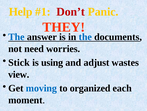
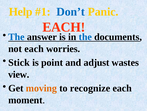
Don’t colour: red -> blue
THEY at (64, 27): THEY -> EACH
not need: need -> each
using: using -> point
moving colour: blue -> orange
organized: organized -> recognize
